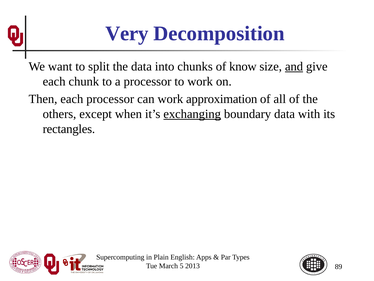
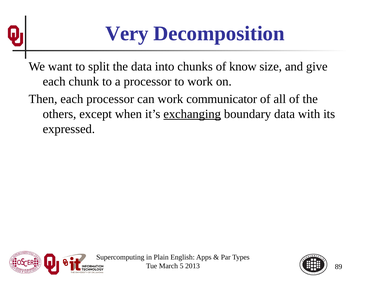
and underline: present -> none
approximation: approximation -> communicator
rectangles: rectangles -> expressed
